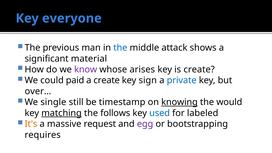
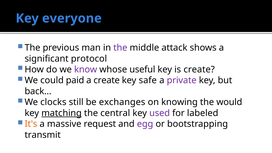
the at (120, 48) colour: blue -> purple
material: material -> protocol
arises: arises -> useful
sign: sign -> safe
private colour: blue -> purple
over…: over… -> back…
single: single -> clocks
timestamp: timestamp -> exchanges
knowing underline: present -> none
follows: follows -> central
used colour: blue -> purple
requires: requires -> transmit
